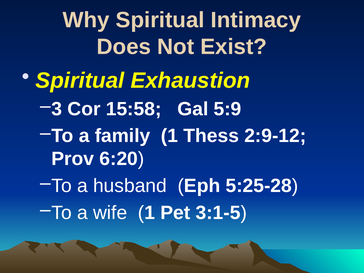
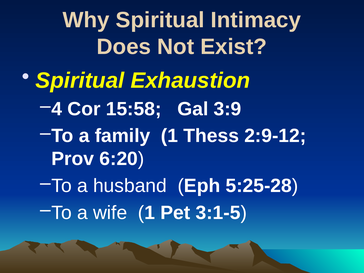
3: 3 -> 4
5:9: 5:9 -> 3:9
